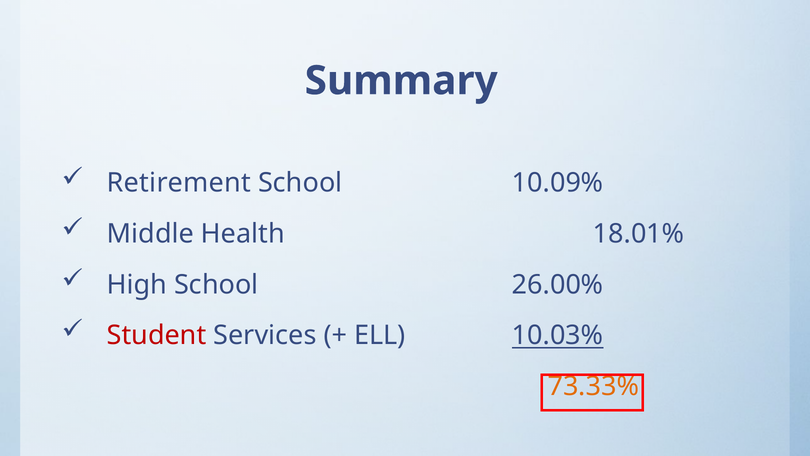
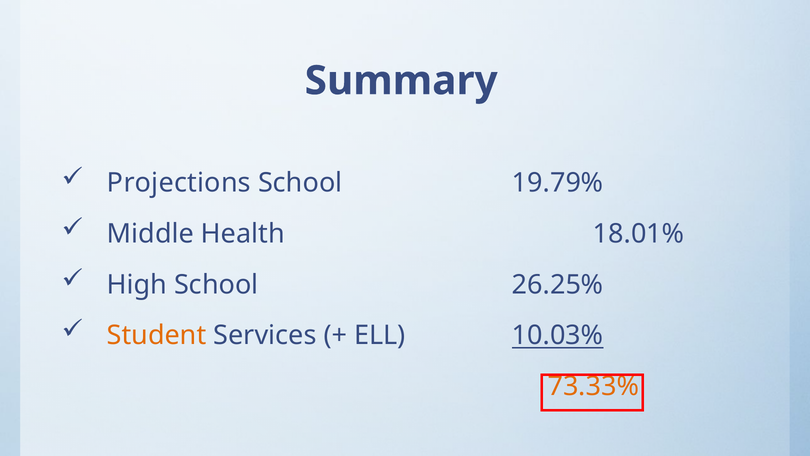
Retirement: Retirement -> Projections
10.09%: 10.09% -> 19.79%
26.00%: 26.00% -> 26.25%
Student colour: red -> orange
